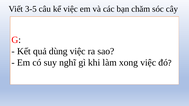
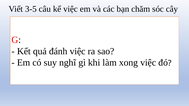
dùng: dùng -> đánh
